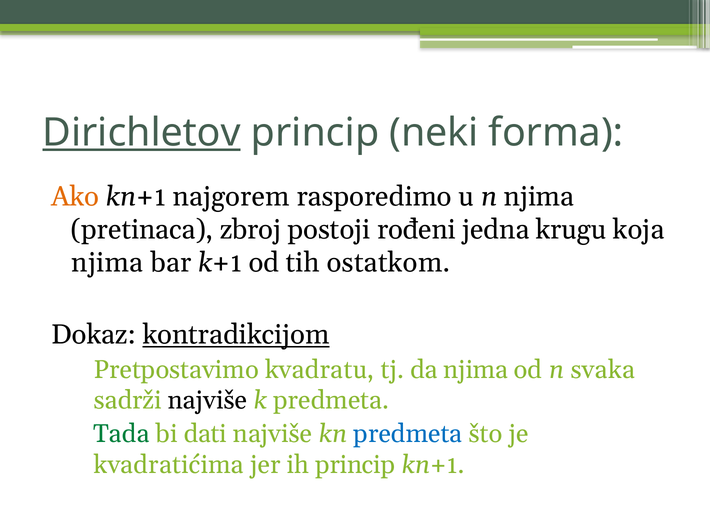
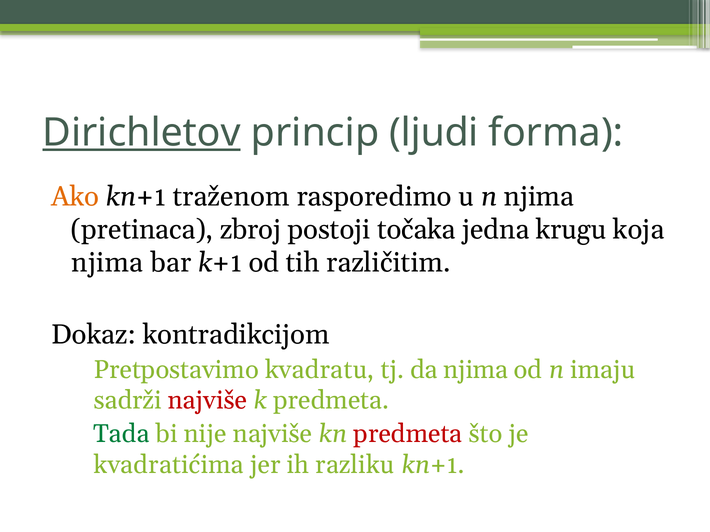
neki: neki -> ljudi
najgorem: najgorem -> traženom
rođeni: rođeni -> točaka
ostatkom: ostatkom -> različitim
kontradikcijom underline: present -> none
svaka: svaka -> imaju
najviše at (207, 401) colour: black -> red
dati: dati -> nije
predmeta at (408, 434) colour: blue -> red
ih princip: princip -> razliku
